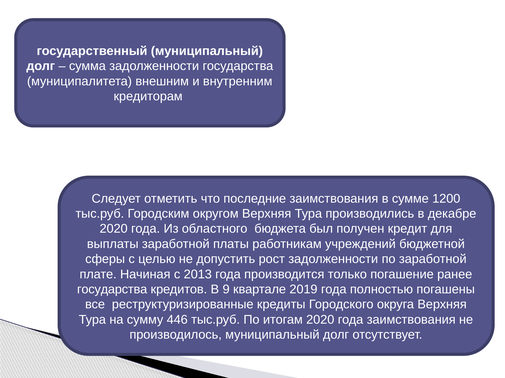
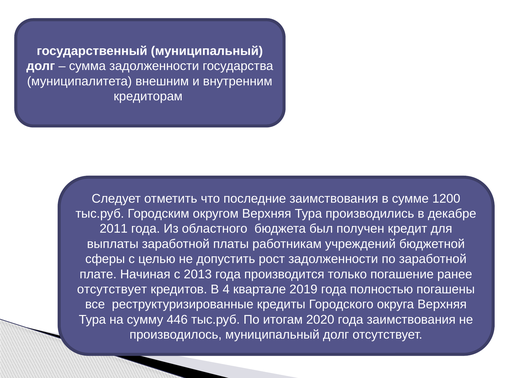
2020 at (114, 229): 2020 -> 2011
государства at (112, 290): государства -> отсутствует
9: 9 -> 4
